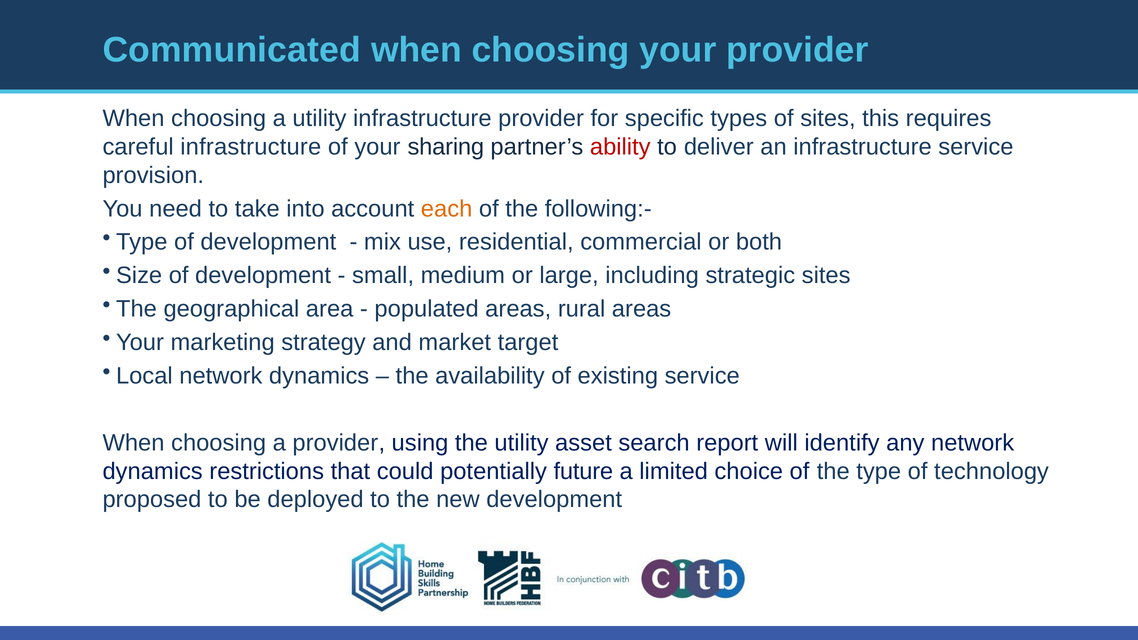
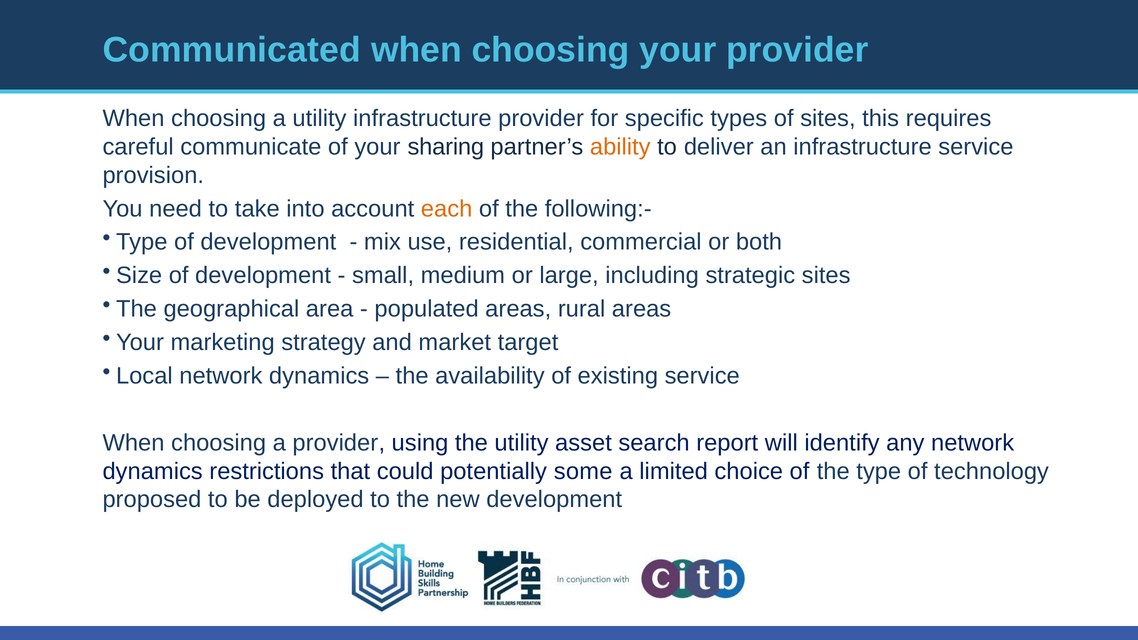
careful infrastructure: infrastructure -> communicate
ability colour: red -> orange
future: future -> some
